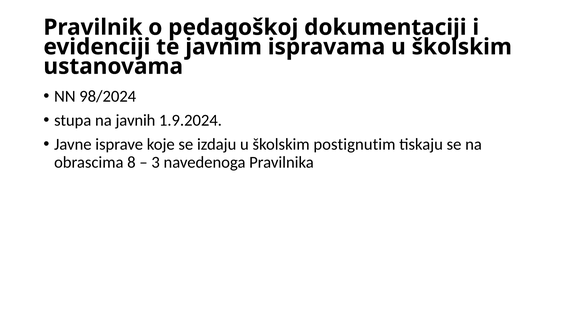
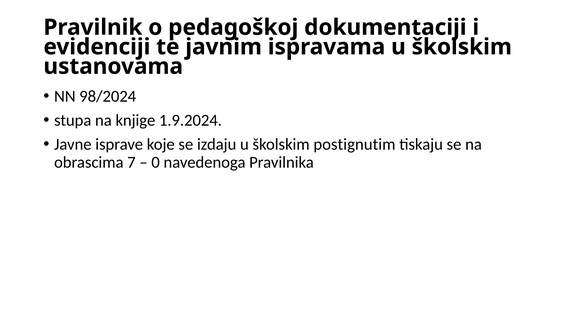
javnih: javnih -> knjige
8: 8 -> 7
3: 3 -> 0
